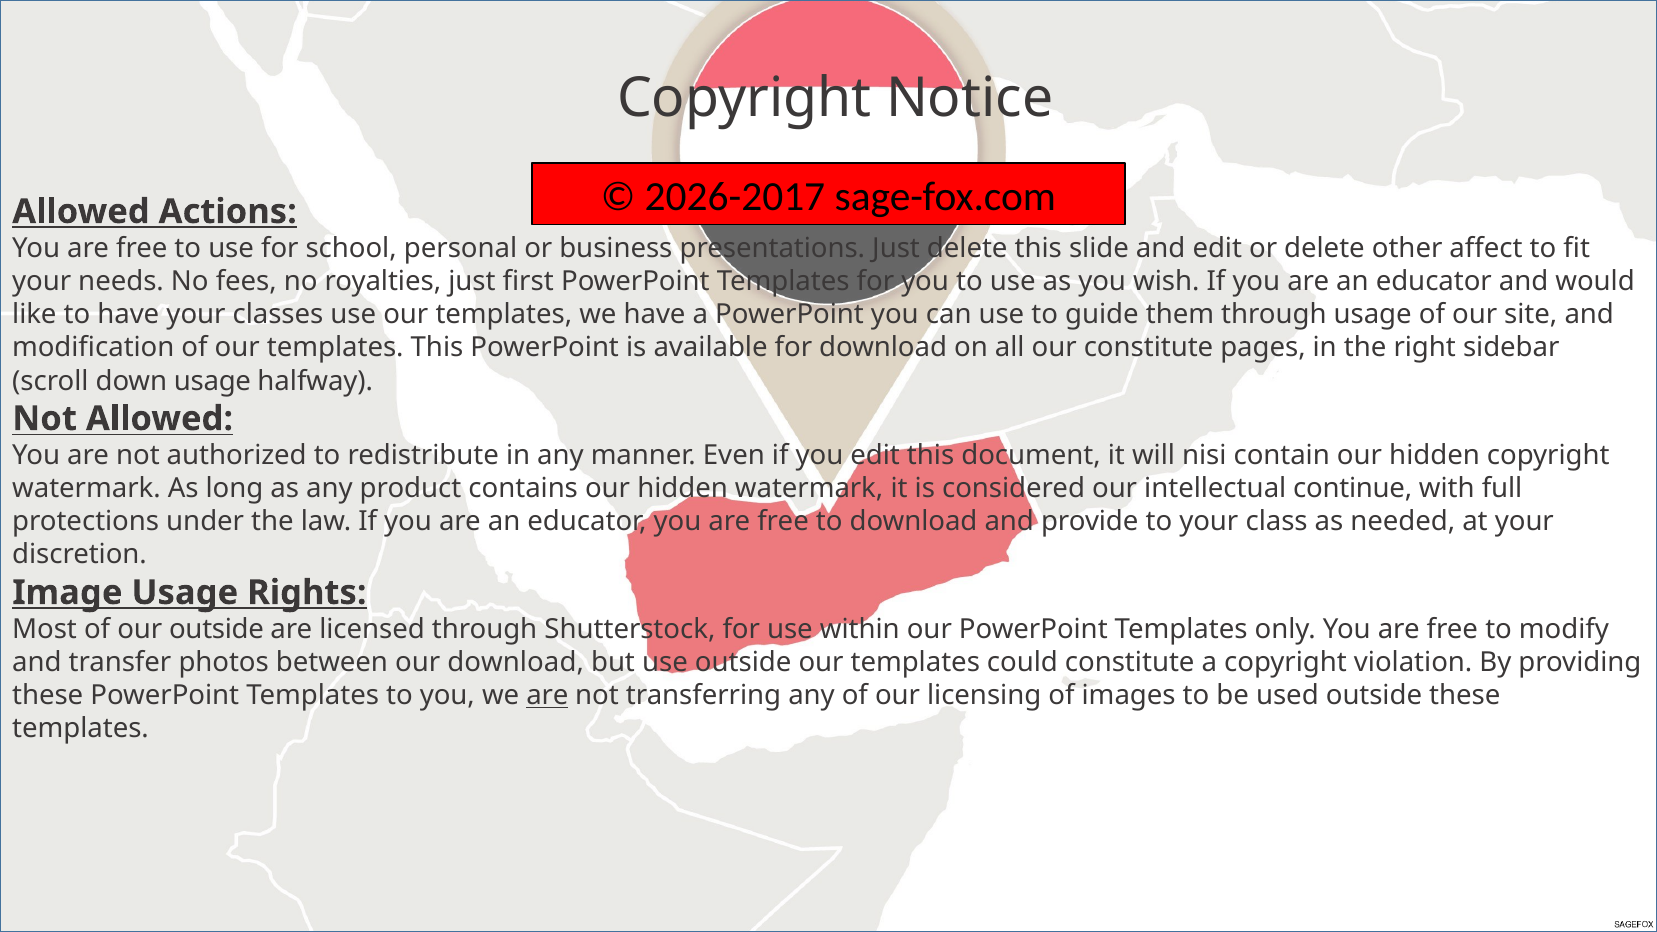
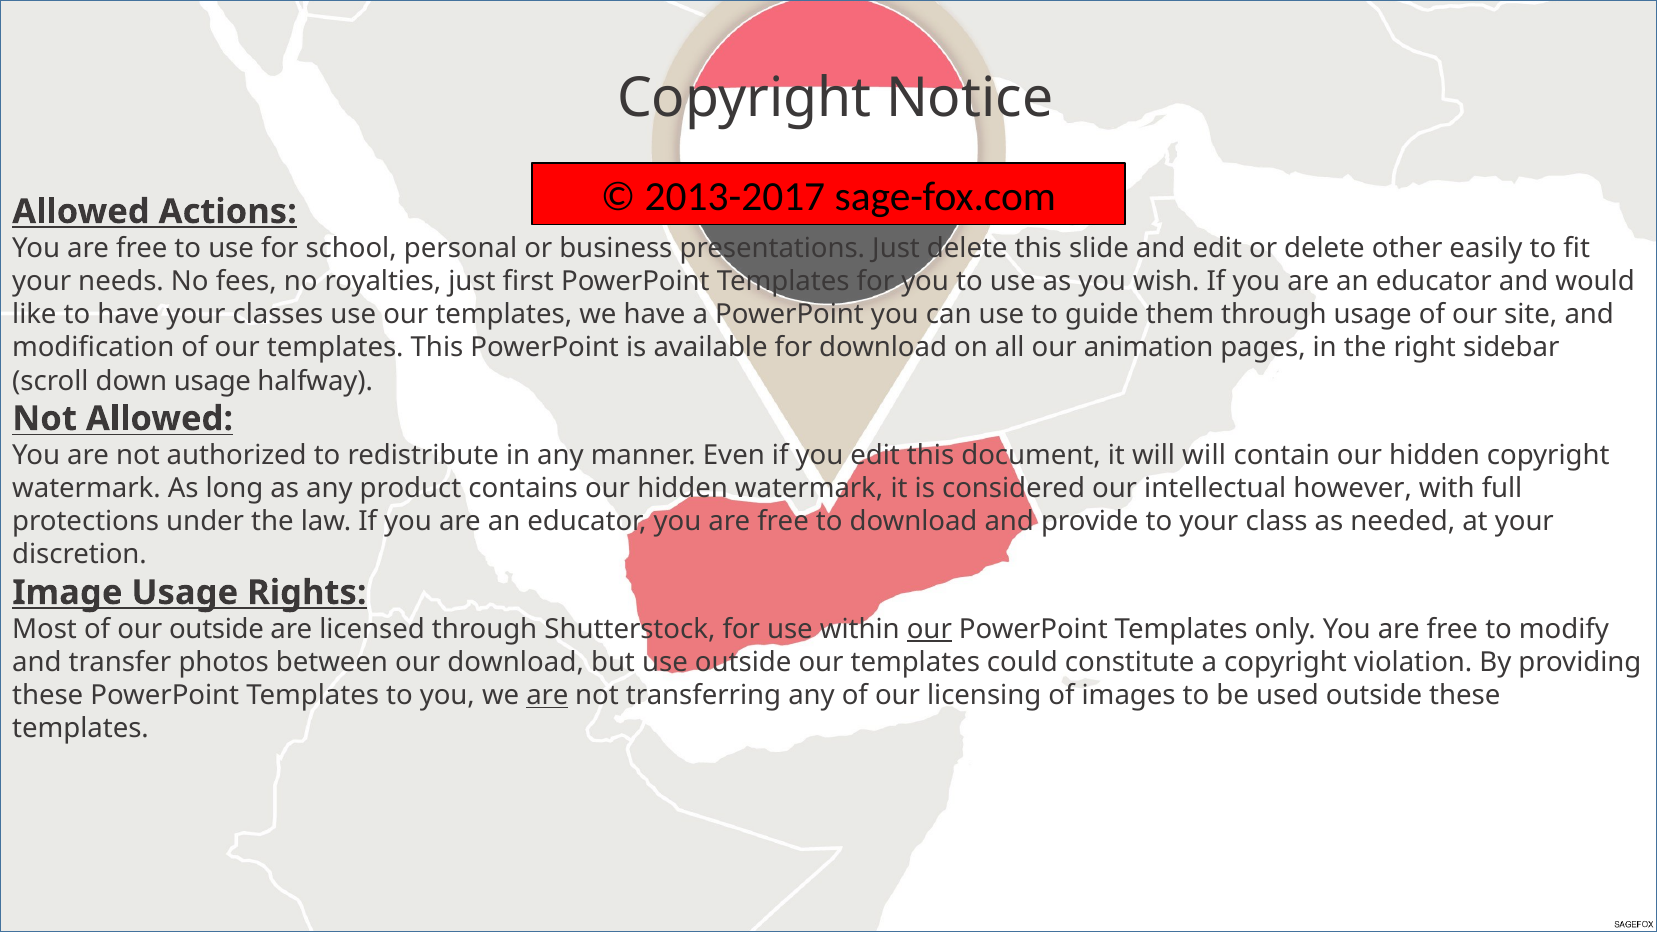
2026-2017: 2026-2017 -> 2013-2017
affect: affect -> easily
our constitute: constitute -> animation
will nisi: nisi -> will
continue: continue -> however
our at (929, 629) underline: none -> present
